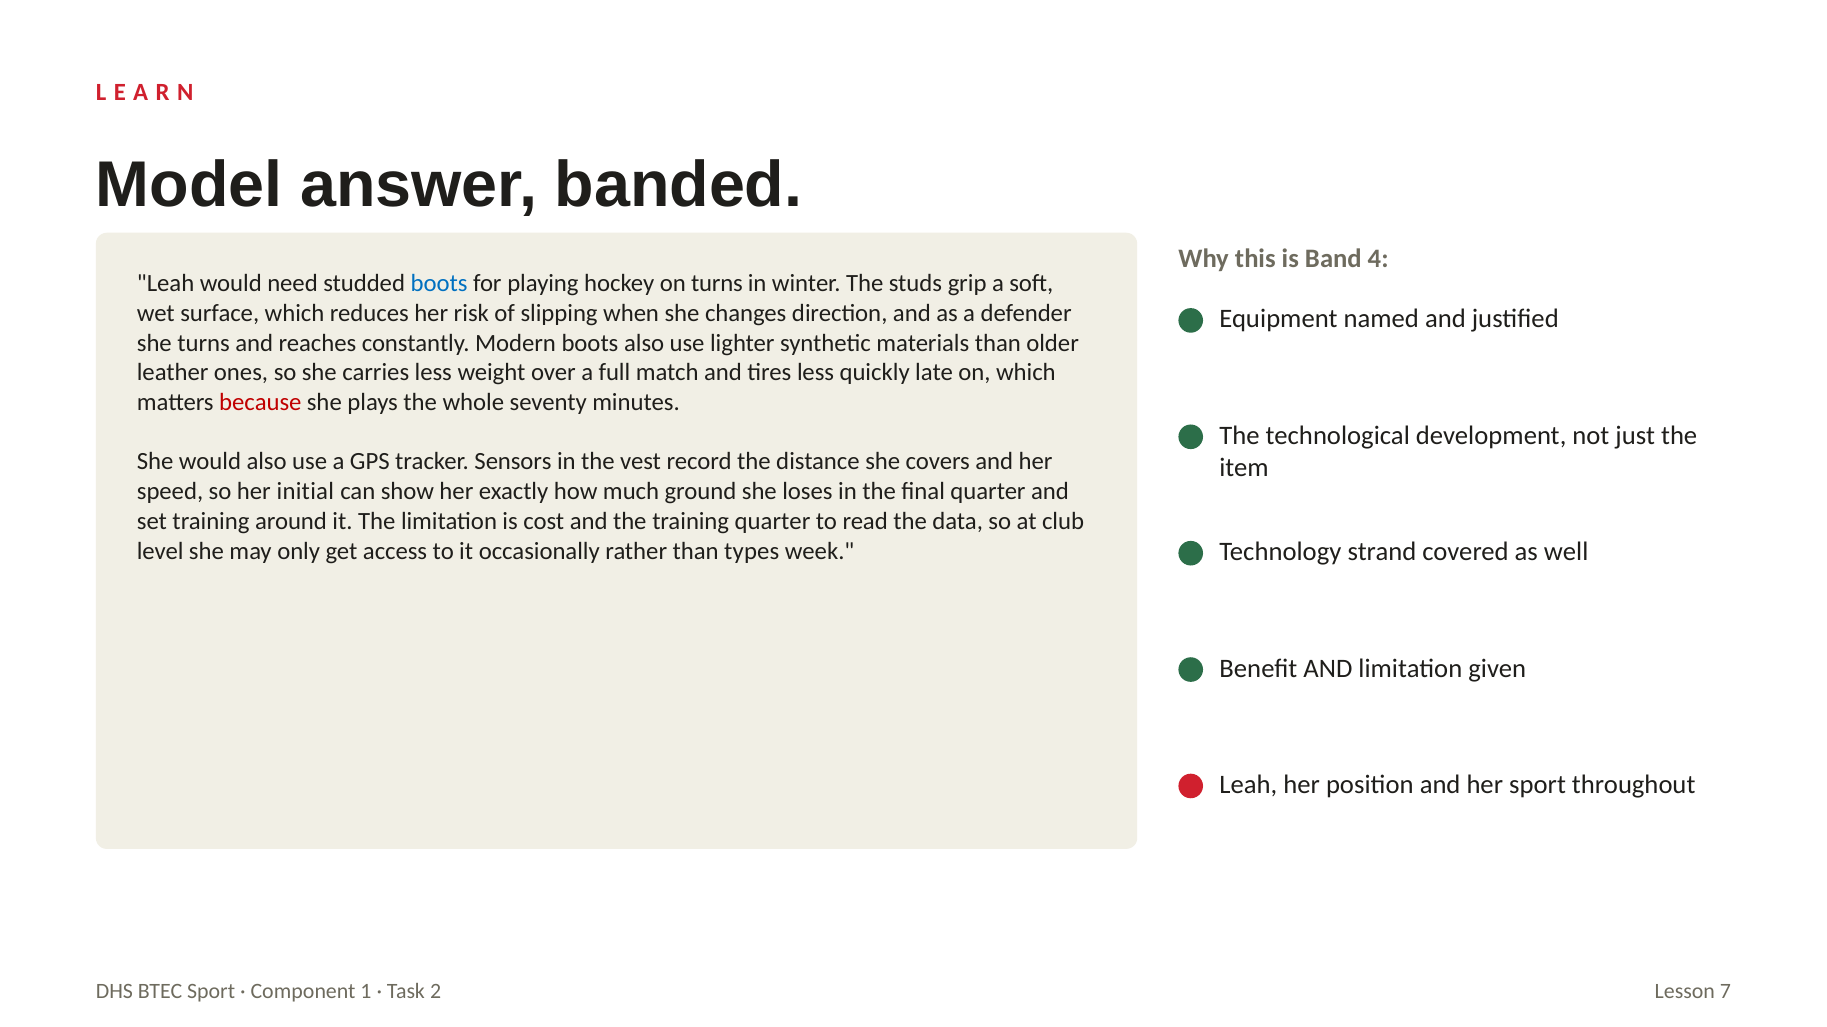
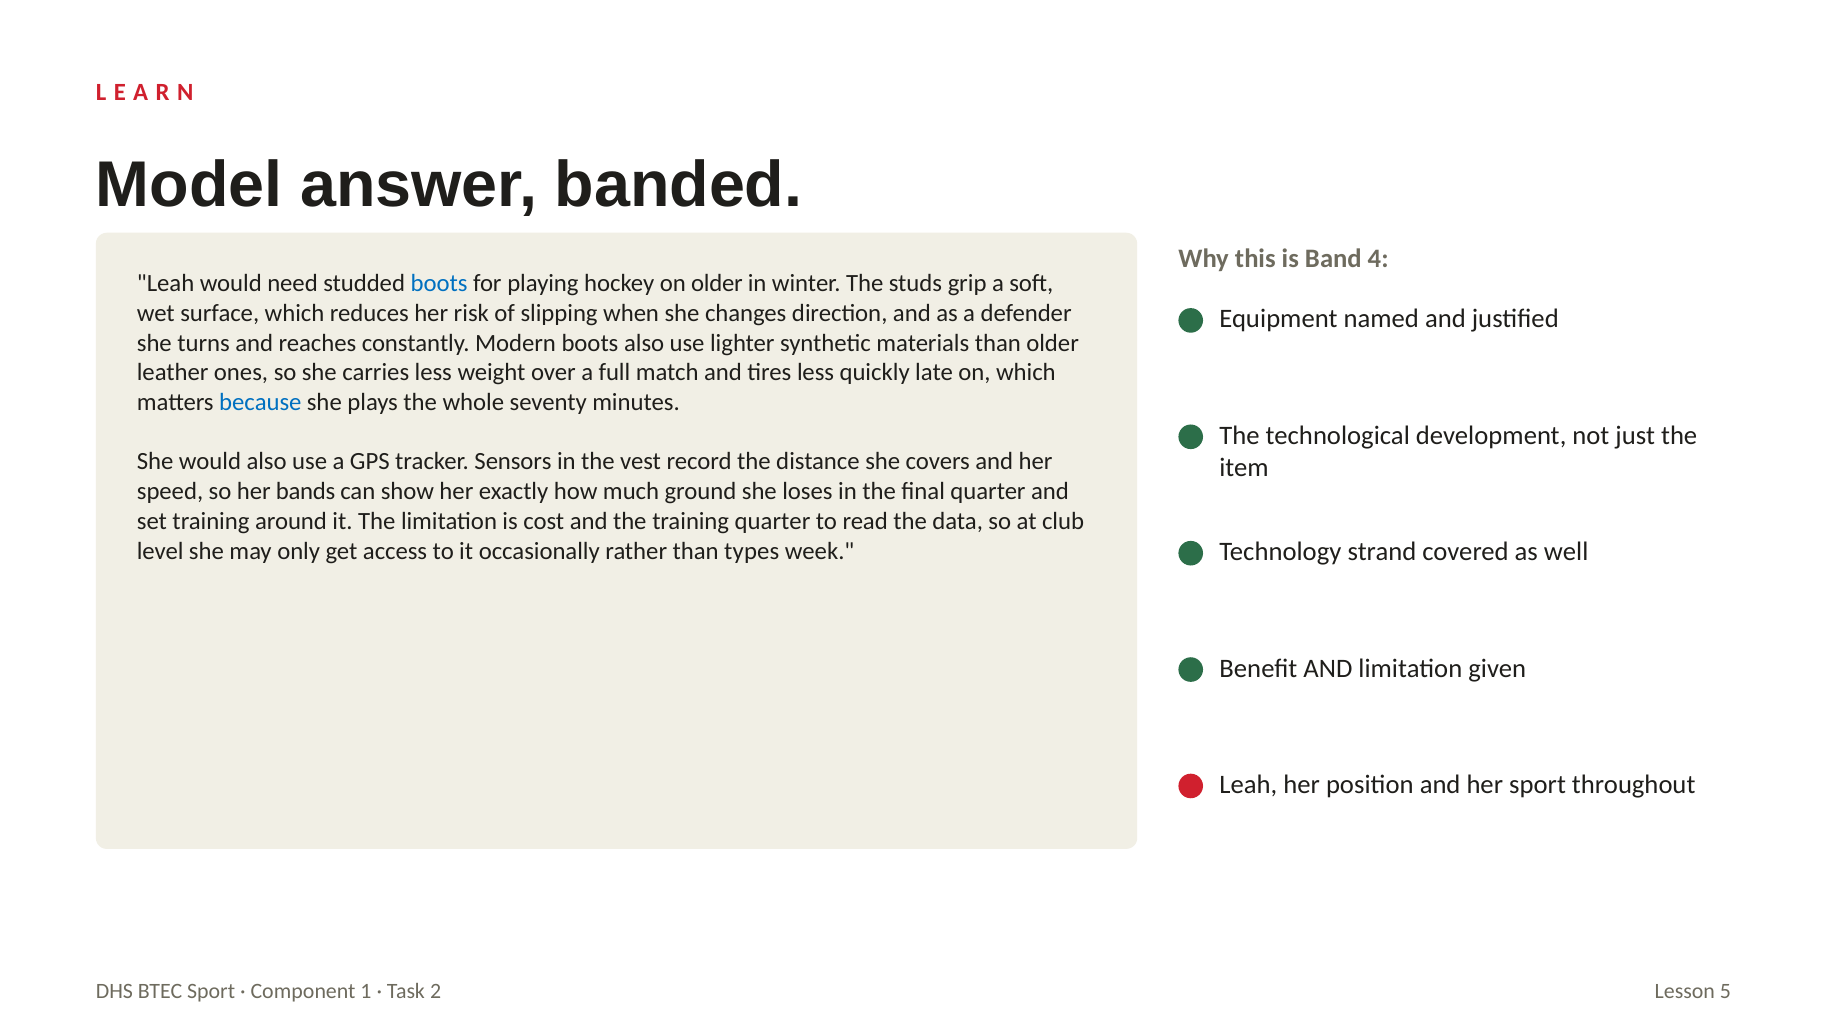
on turns: turns -> older
because colour: red -> blue
initial: initial -> bands
7: 7 -> 5
